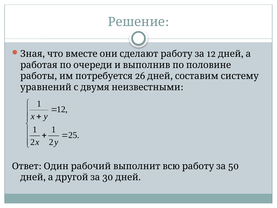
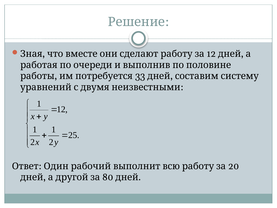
26: 26 -> 33
50: 50 -> 20
30: 30 -> 80
